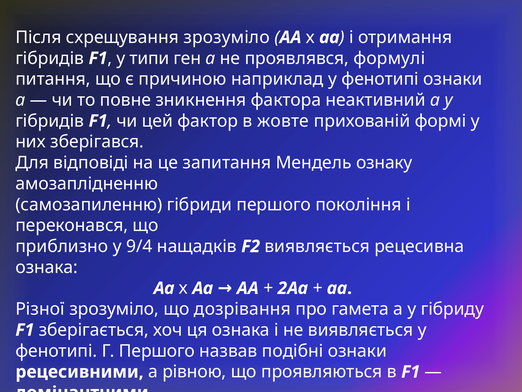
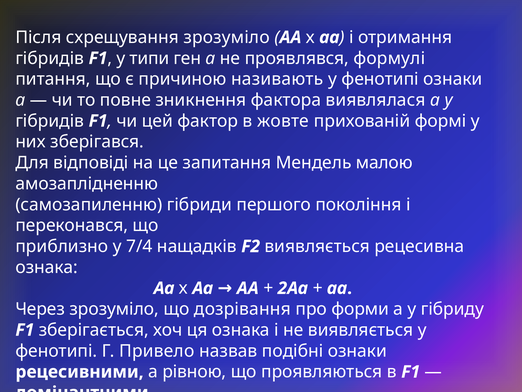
наприклад: наприклад -> називають
неактивний: неактивний -> виявлялася
ознаку: ознаку -> малою
9/4: 9/4 -> 7/4
Різної: Різної -> Через
гамета: гамета -> форми
Г Першого: Першого -> Привело
